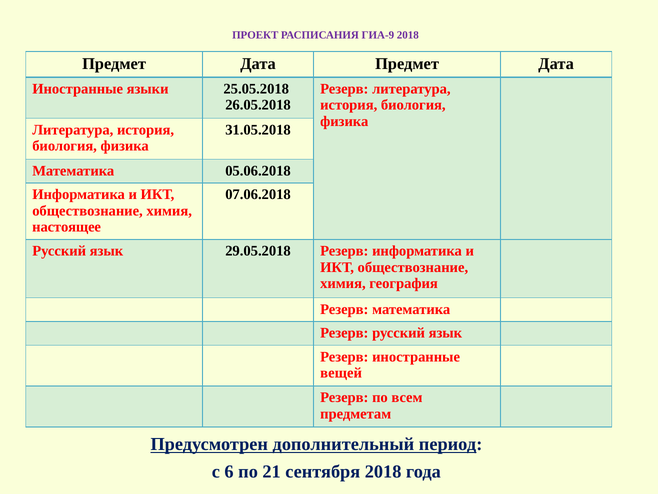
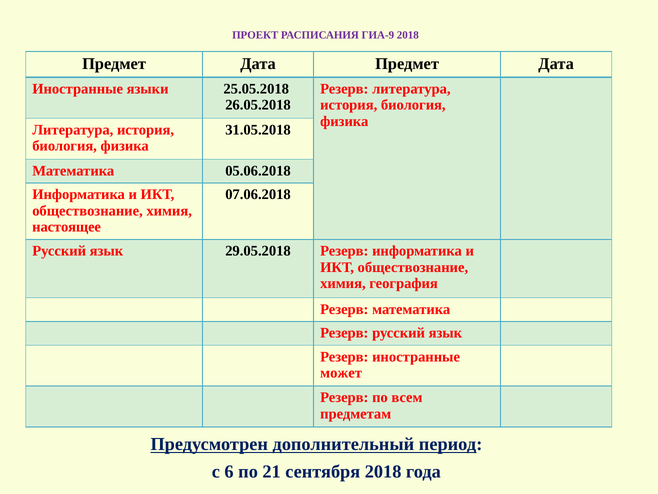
вещей: вещей -> может
